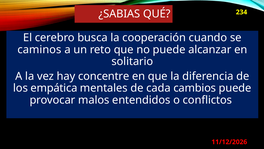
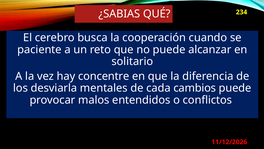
caminos: caminos -> paciente
empática: empática -> desviarla
